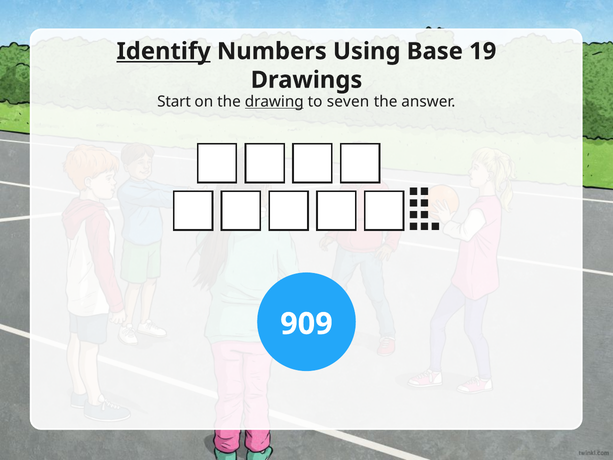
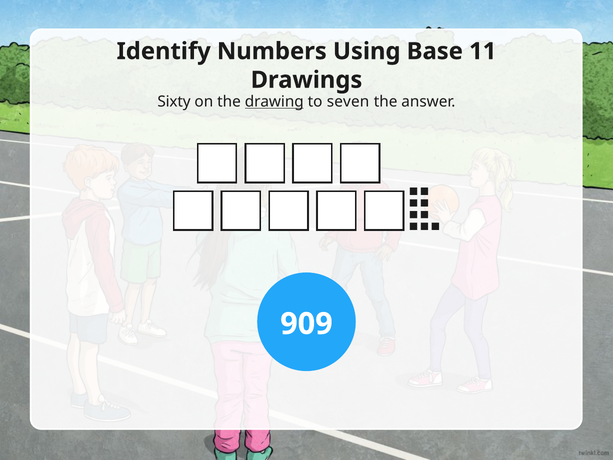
Identify underline: present -> none
19: 19 -> 11
Start: Start -> Sixty
